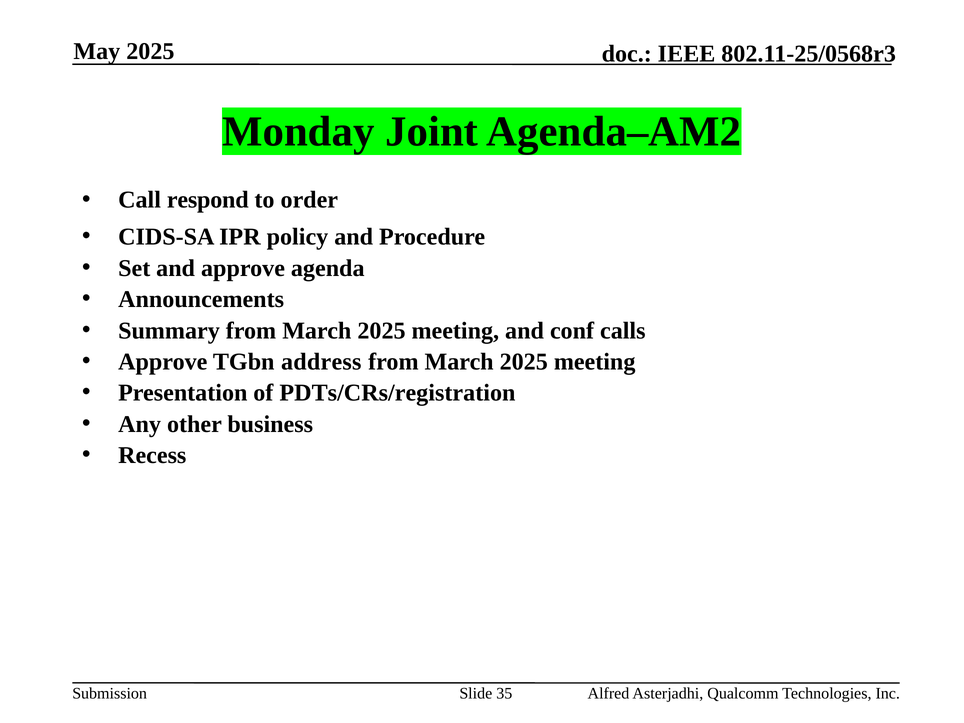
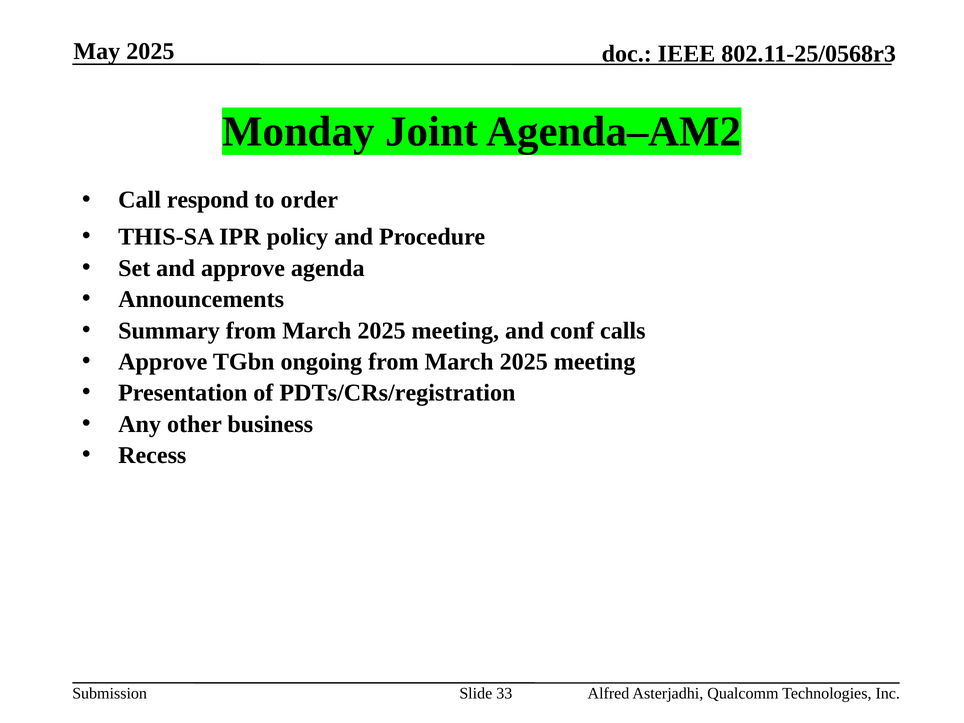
CIDS-SA: CIDS-SA -> THIS-SA
address: address -> ongoing
35: 35 -> 33
